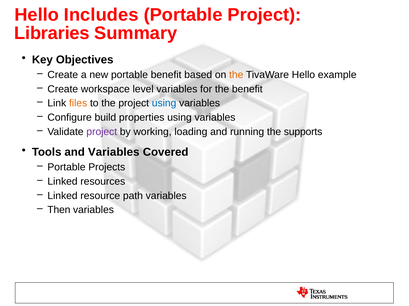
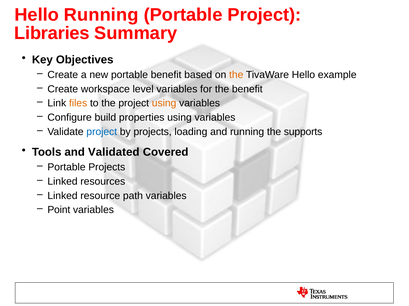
Hello Includes: Includes -> Running
using at (164, 104) colour: blue -> orange
project at (102, 132) colour: purple -> blue
by working: working -> projects
and Variables: Variables -> Validated
Then: Then -> Point
